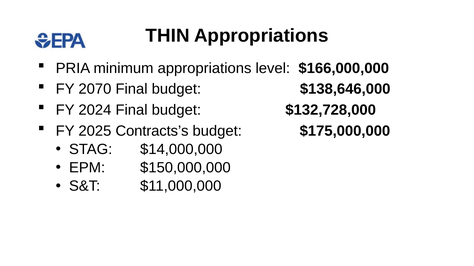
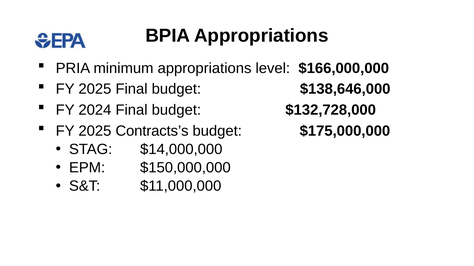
THIN: THIN -> BPIA
2070 at (95, 89): 2070 -> 2025
